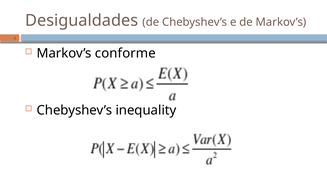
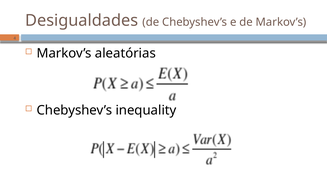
conforme: conforme -> aleatórias
